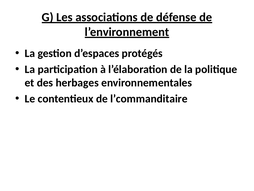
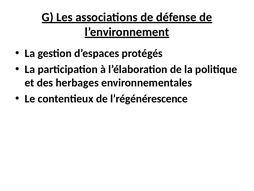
l’commanditaire: l’commanditaire -> l’régénérescence
